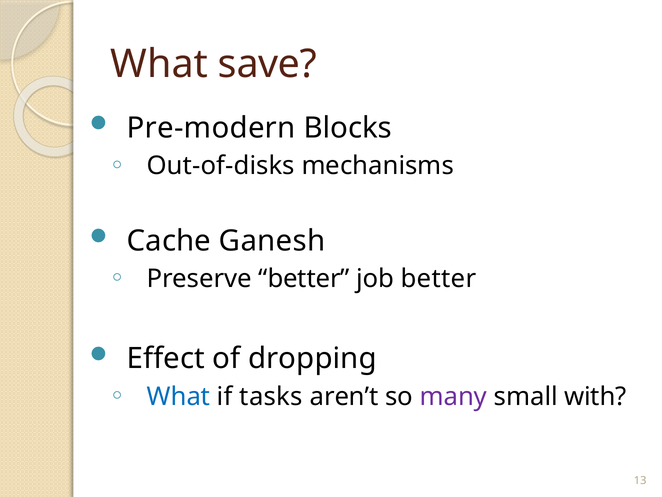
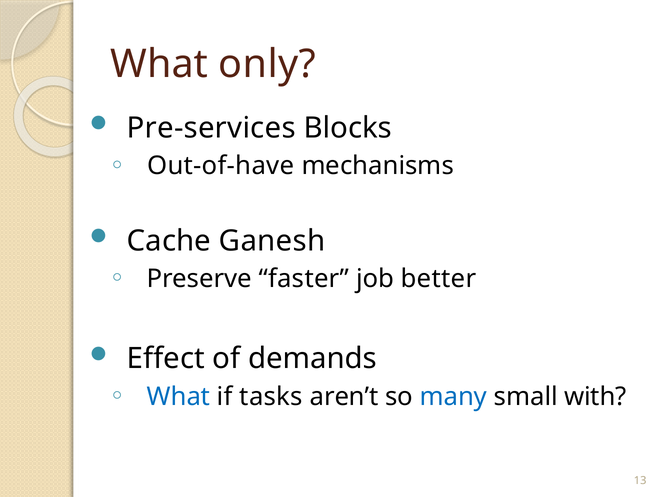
save: save -> only
Pre-modern: Pre-modern -> Pre-services
Out-of-disks: Out-of-disks -> Out-of-have
Preserve better: better -> faster
dropping: dropping -> demands
many colour: purple -> blue
